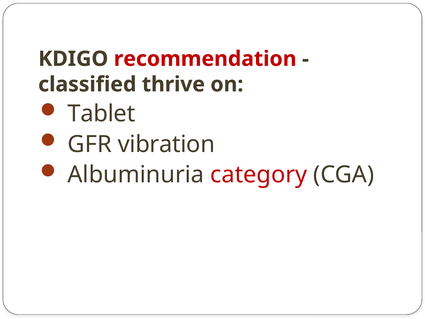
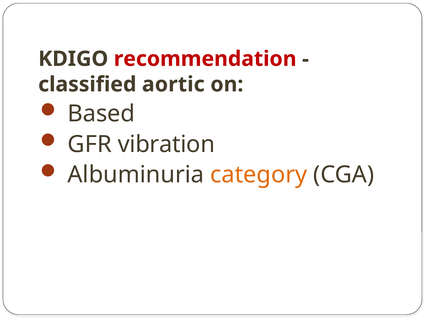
thrive: thrive -> aortic
Tablet: Tablet -> Based
category colour: red -> orange
